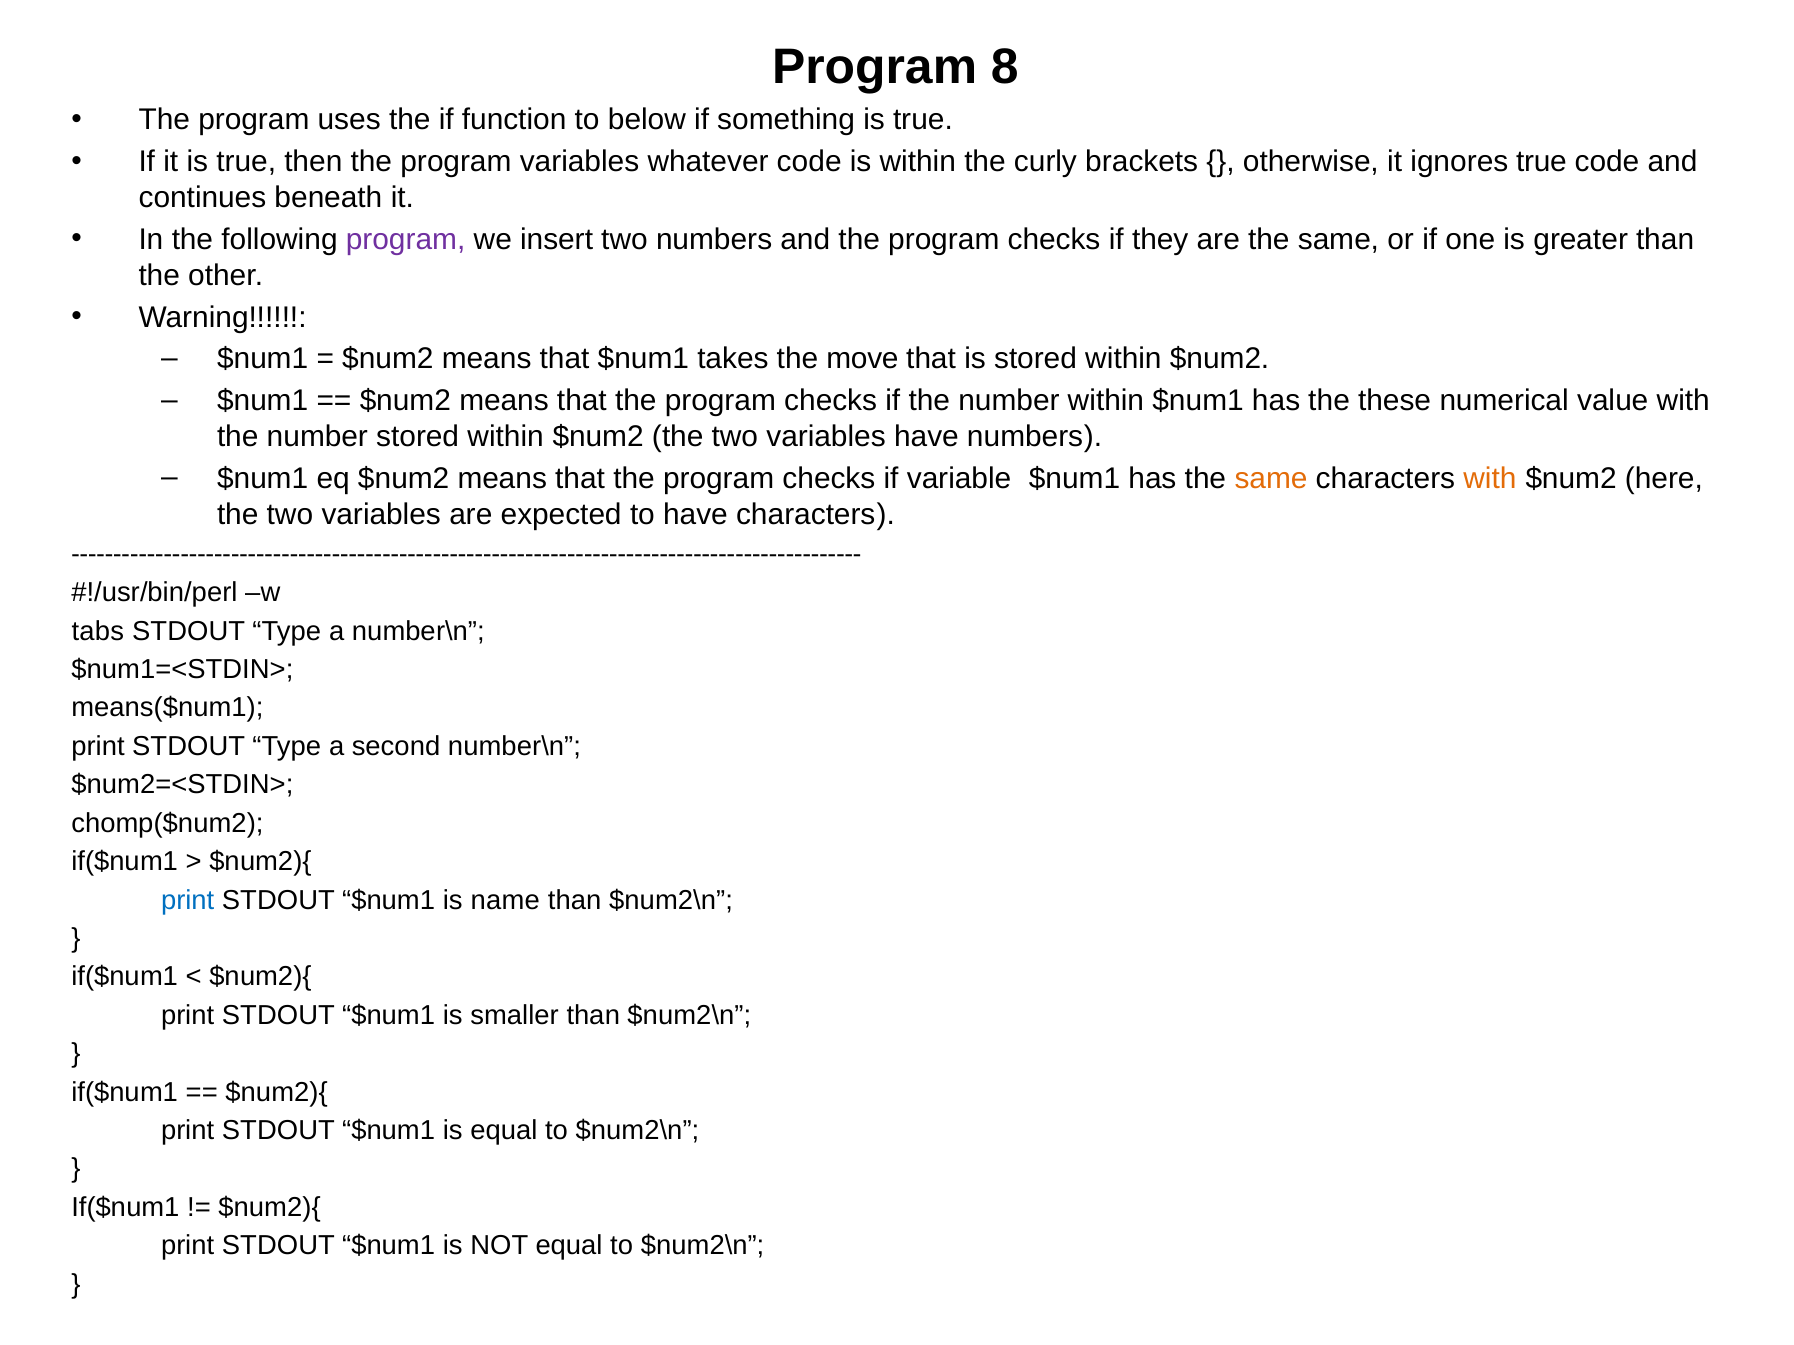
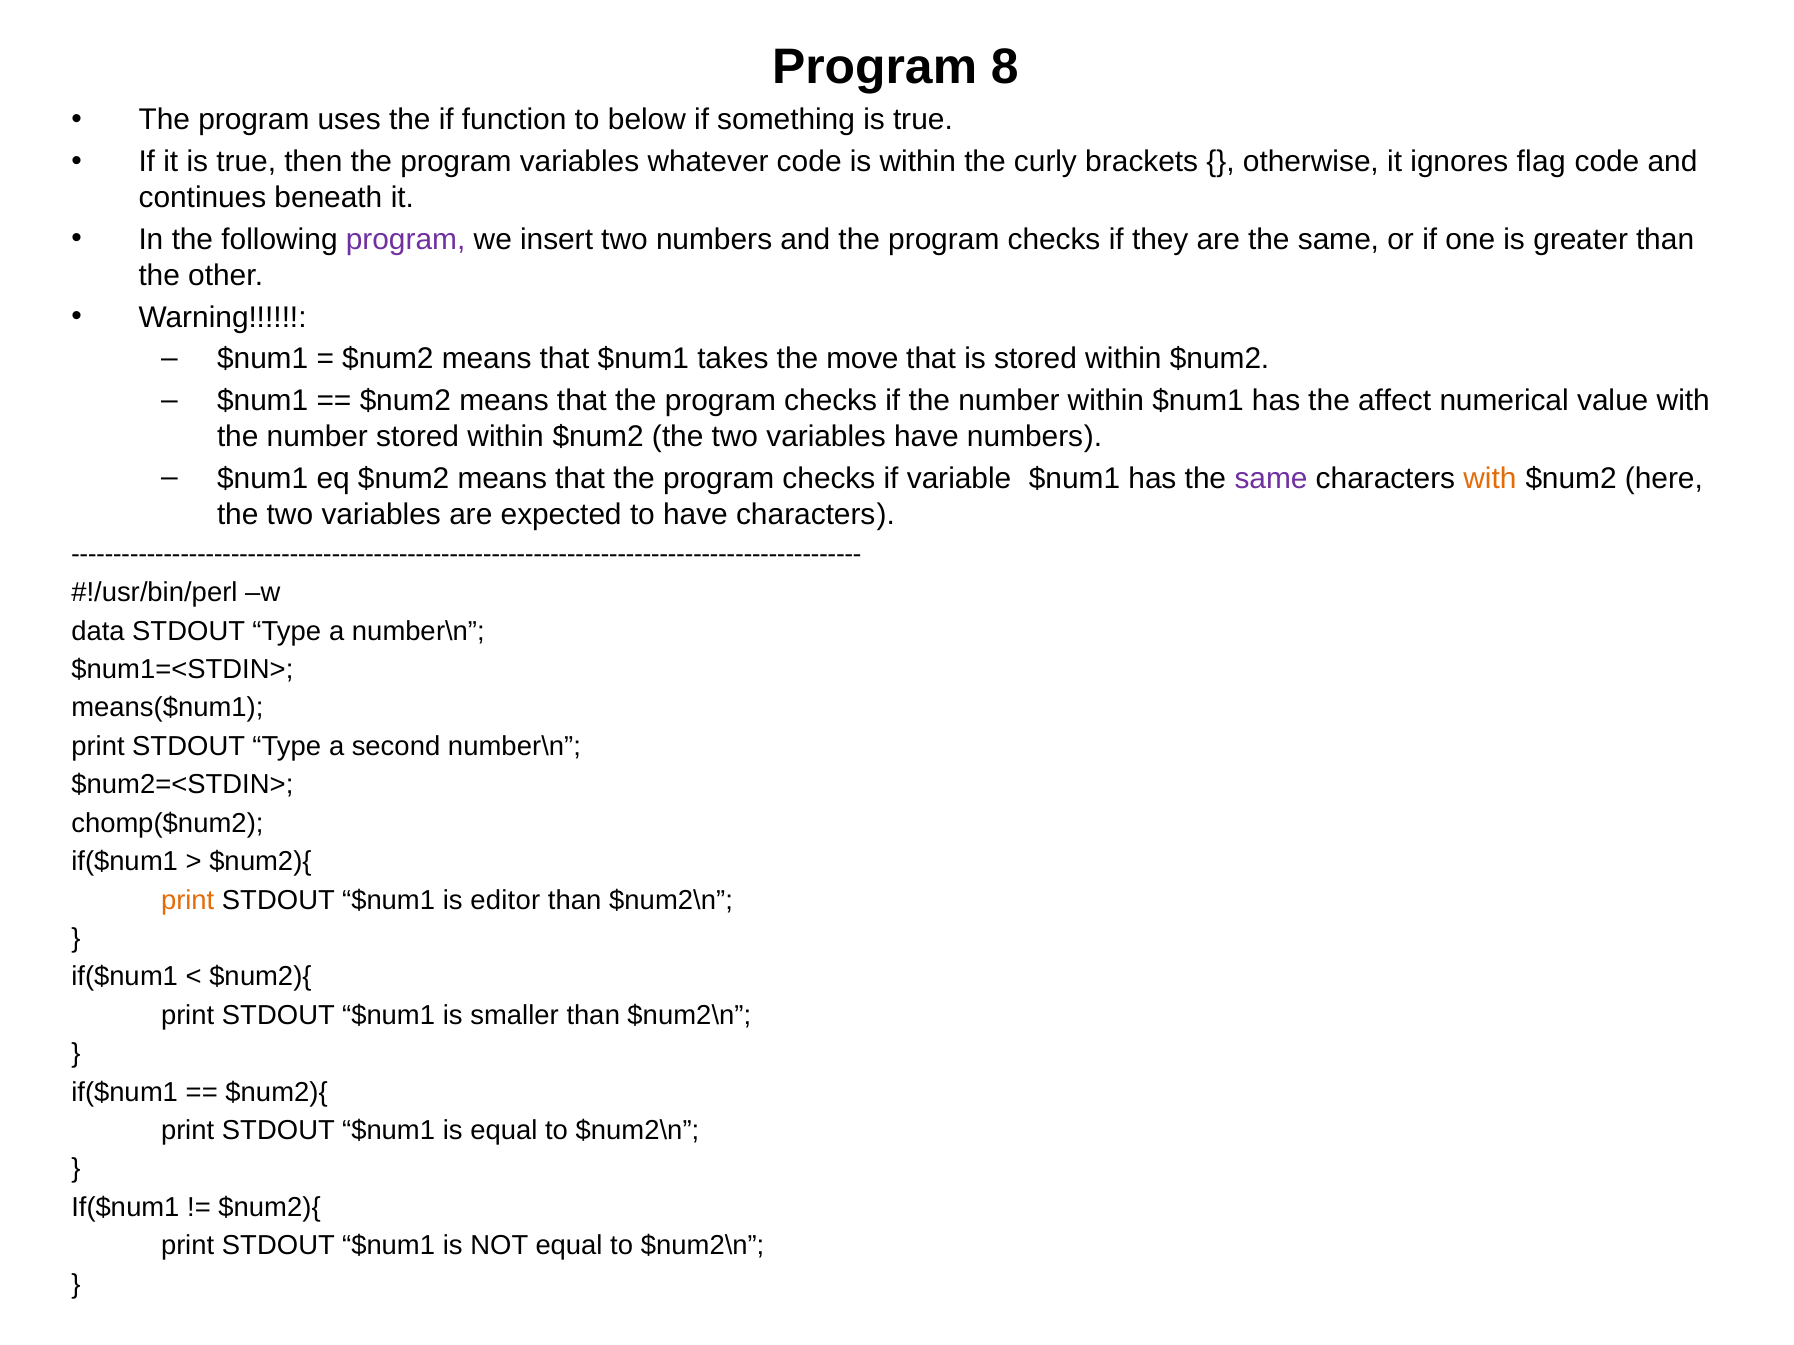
ignores true: true -> flag
these: these -> affect
same at (1271, 479) colour: orange -> purple
tabs: tabs -> data
print at (188, 900) colour: blue -> orange
name: name -> editor
